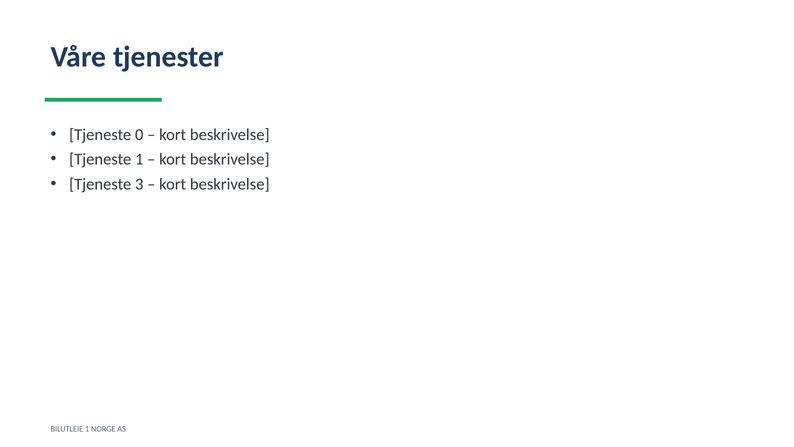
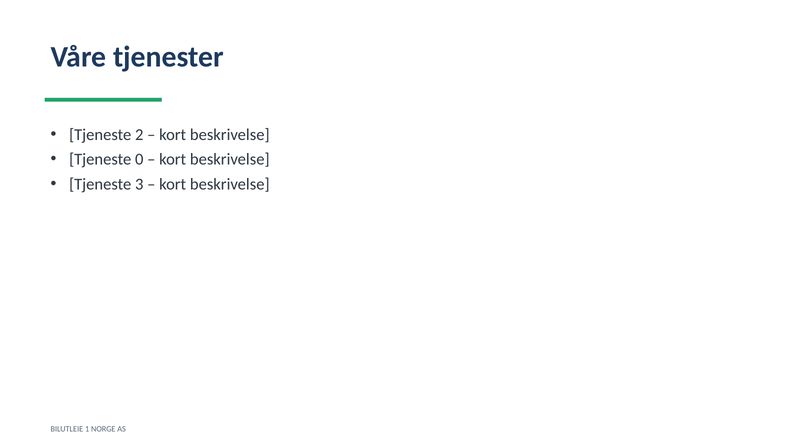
0: 0 -> 2
Tjeneste 1: 1 -> 0
